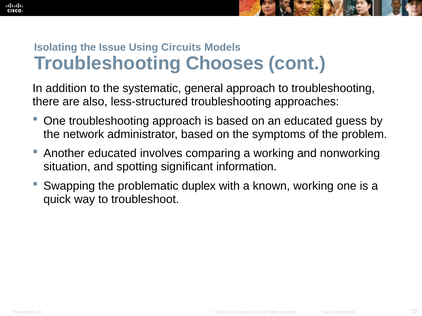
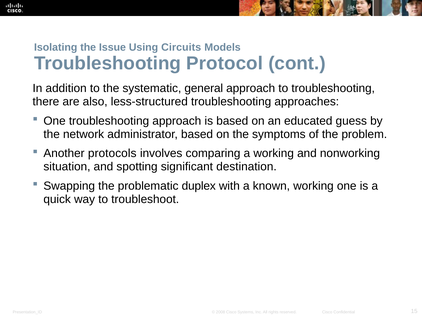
Chooses: Chooses -> Protocol
Another educated: educated -> protocols
information: information -> destination
